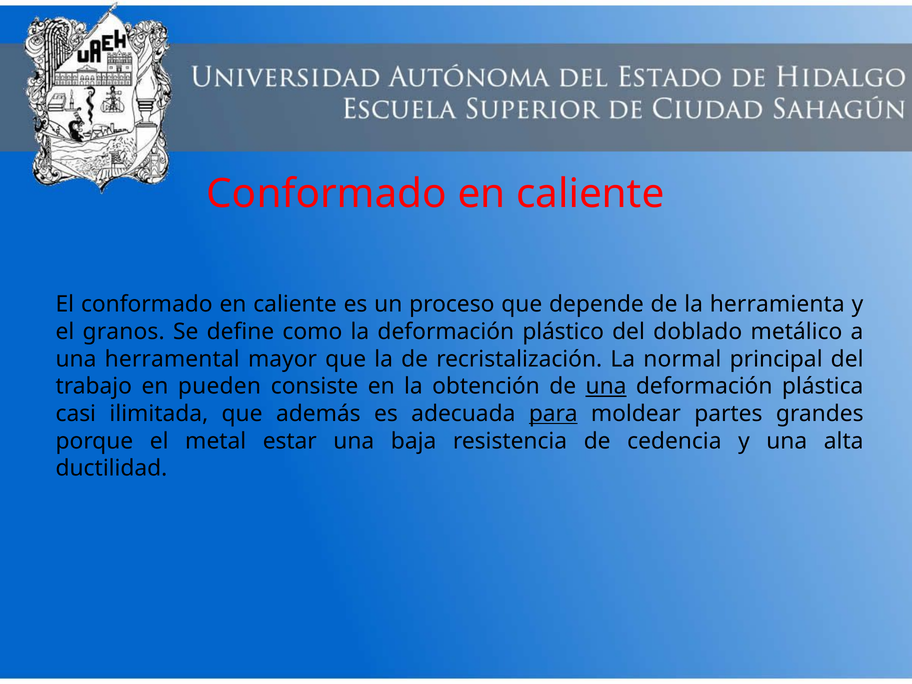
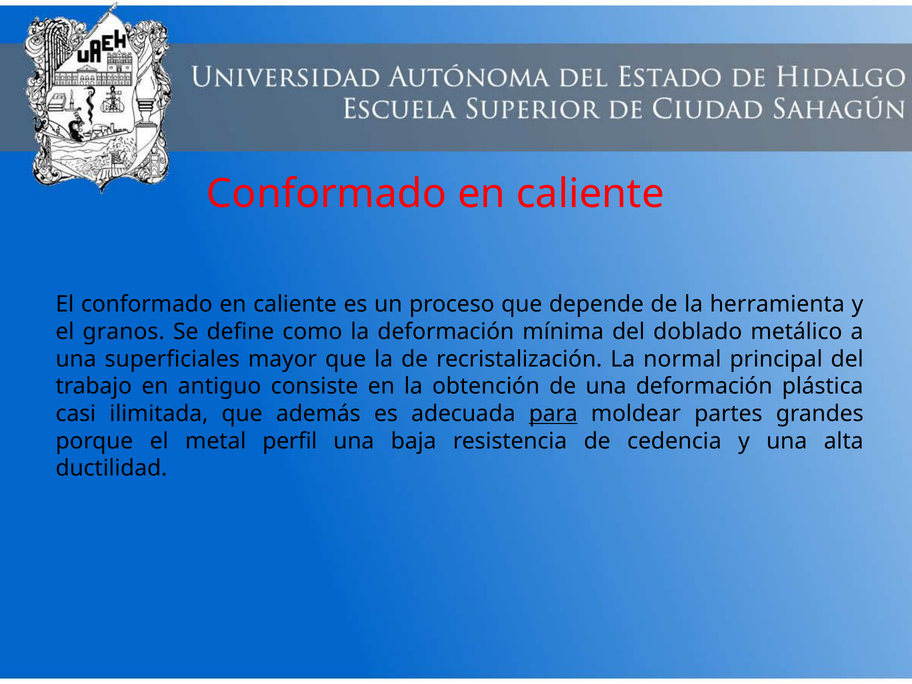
plástico: plástico -> mínima
herramental: herramental -> superficiales
pueden: pueden -> antiguo
una at (606, 386) underline: present -> none
estar: estar -> perfil
